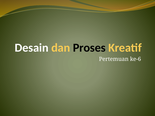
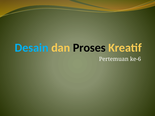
Desain colour: white -> light blue
